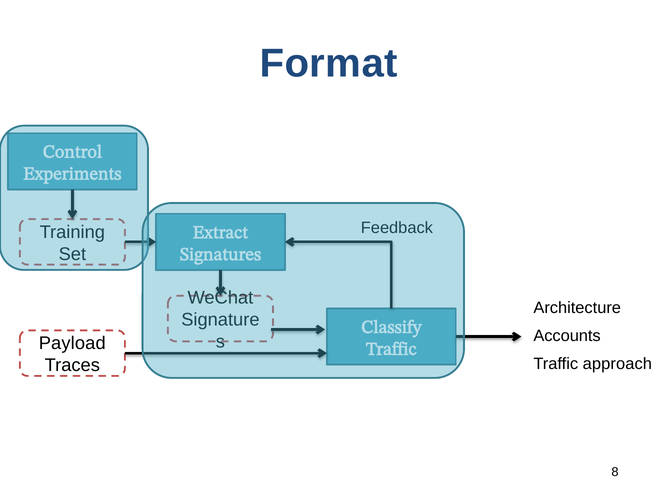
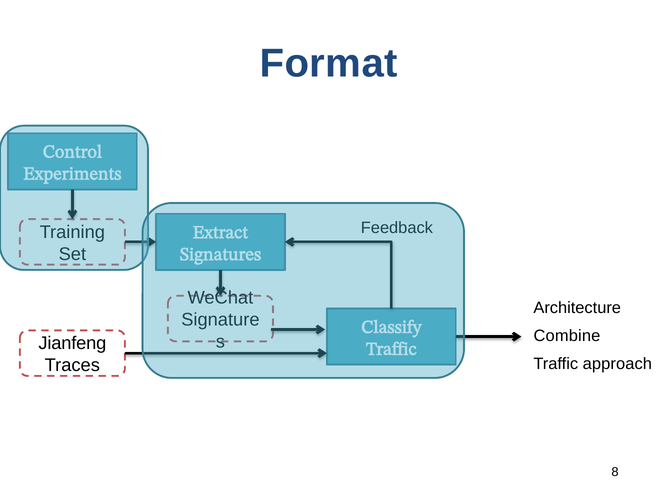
Accounts: Accounts -> Combine
Payload: Payload -> Jianfeng
